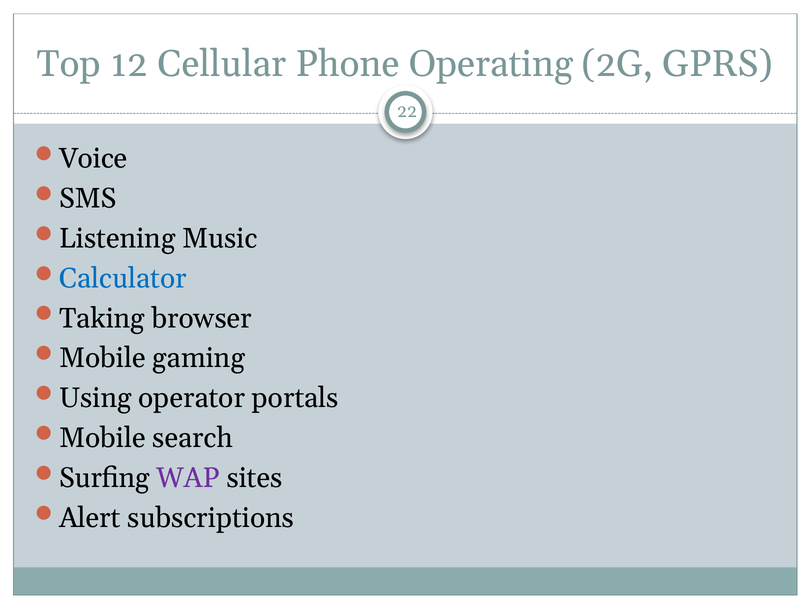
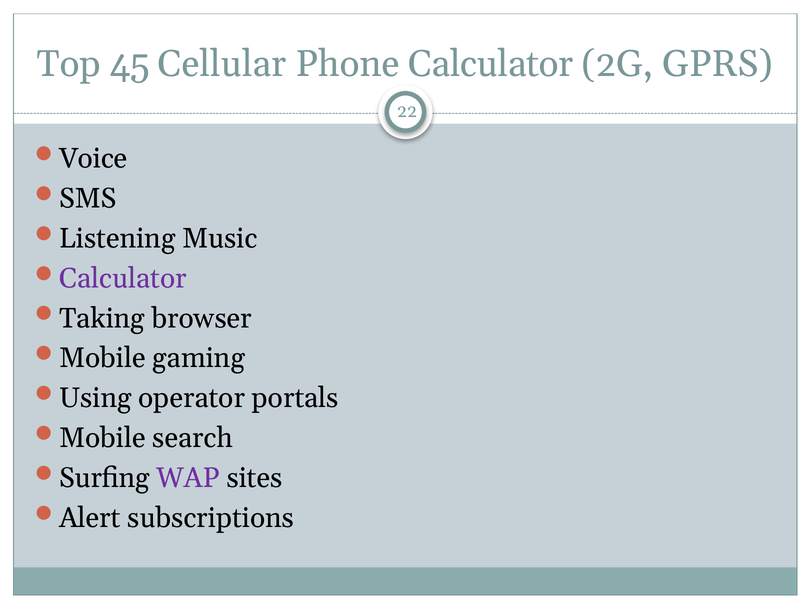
12: 12 -> 45
Phone Operating: Operating -> Calculator
Calculator at (123, 278) colour: blue -> purple
